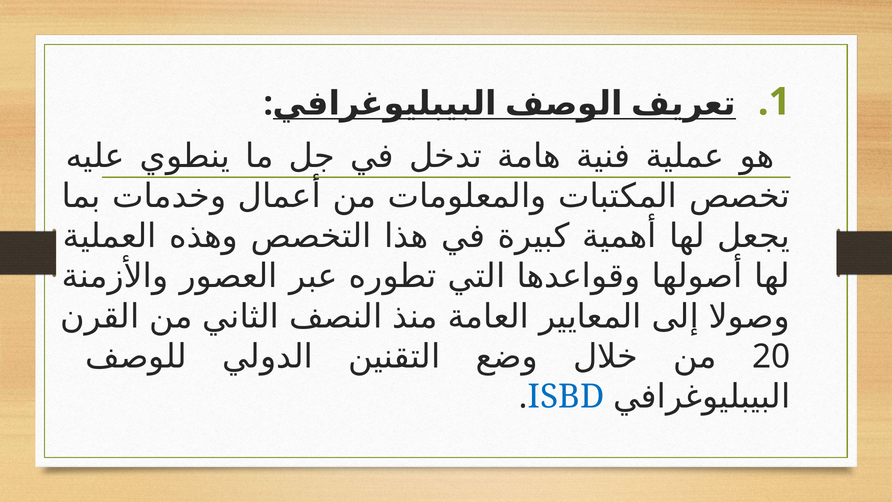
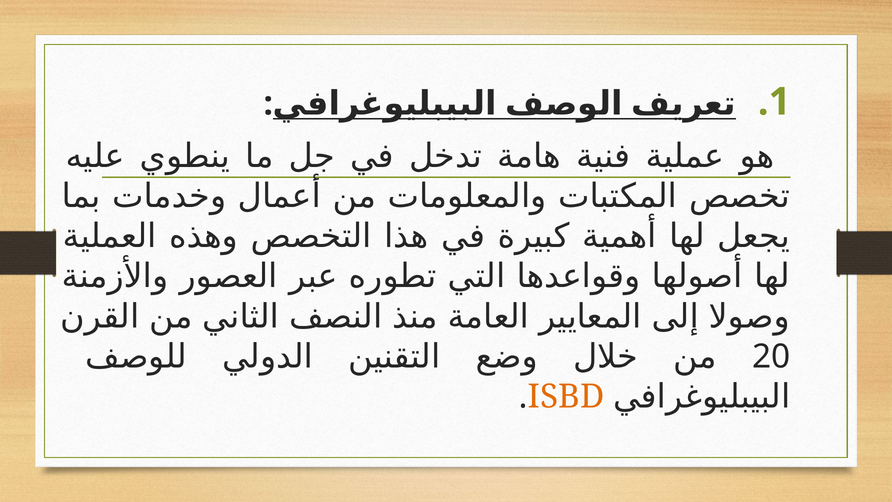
ISBD colour: blue -> orange
